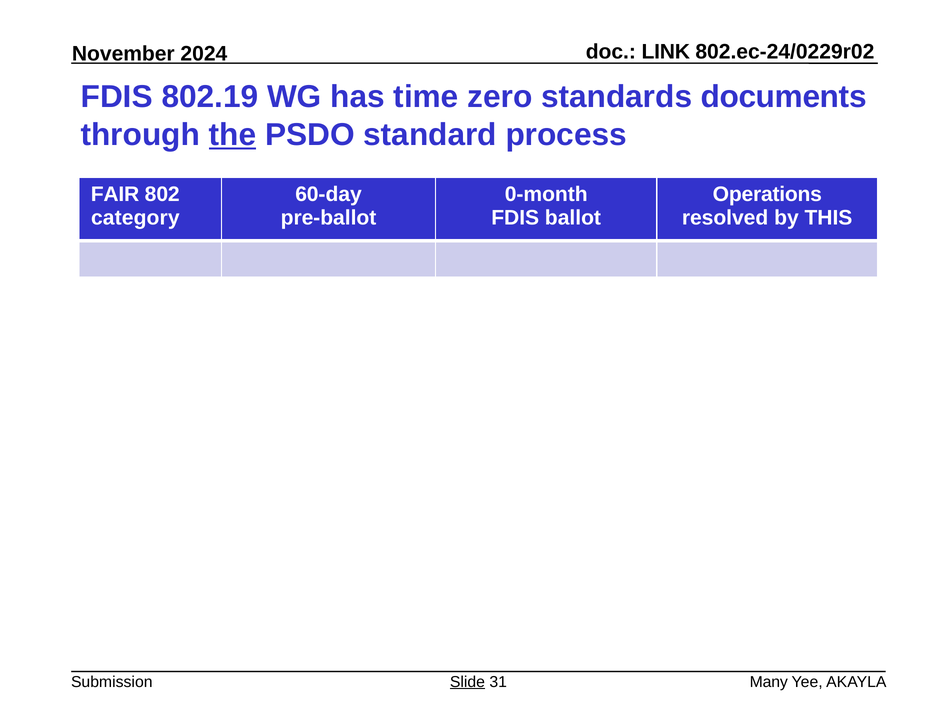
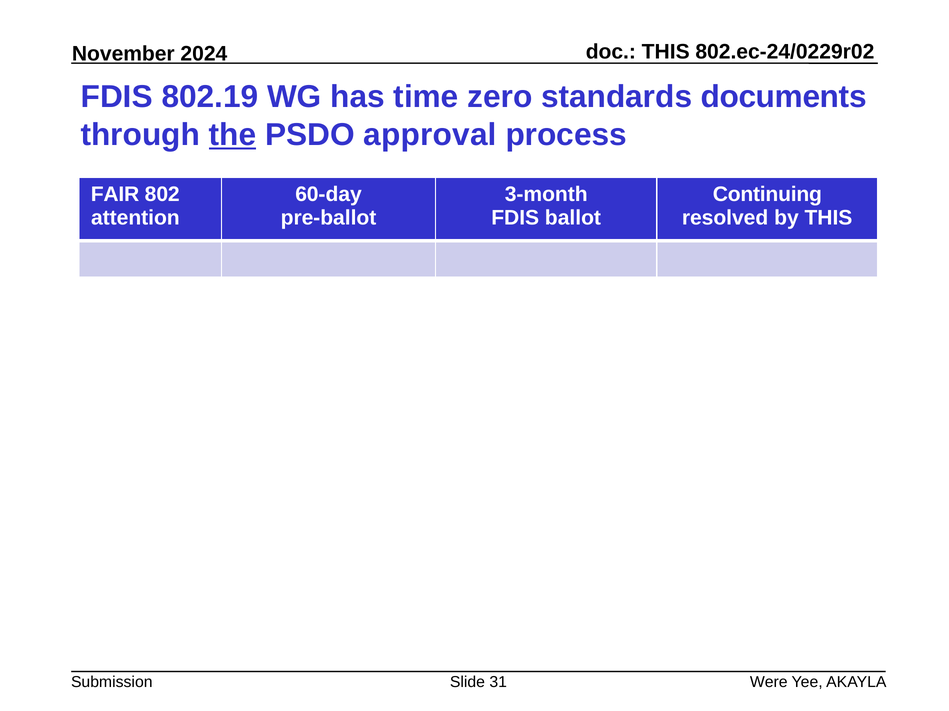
LINK at (666, 52): LINK -> THIS
standard: standard -> approval
0-month: 0-month -> 3-month
Operations: Operations -> Continuing
category: category -> attention
Slide underline: present -> none
Many: Many -> Were
